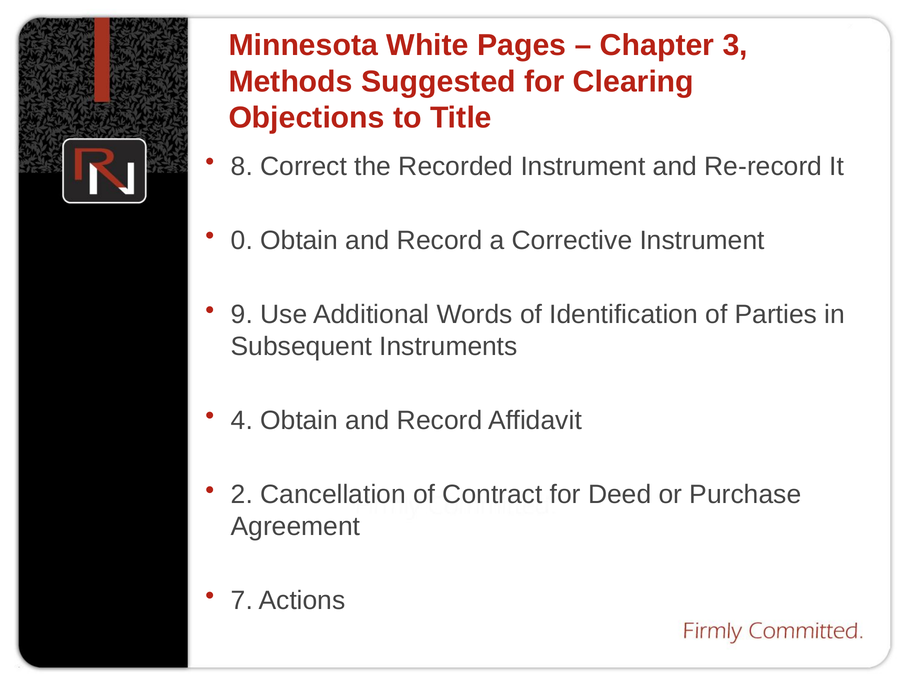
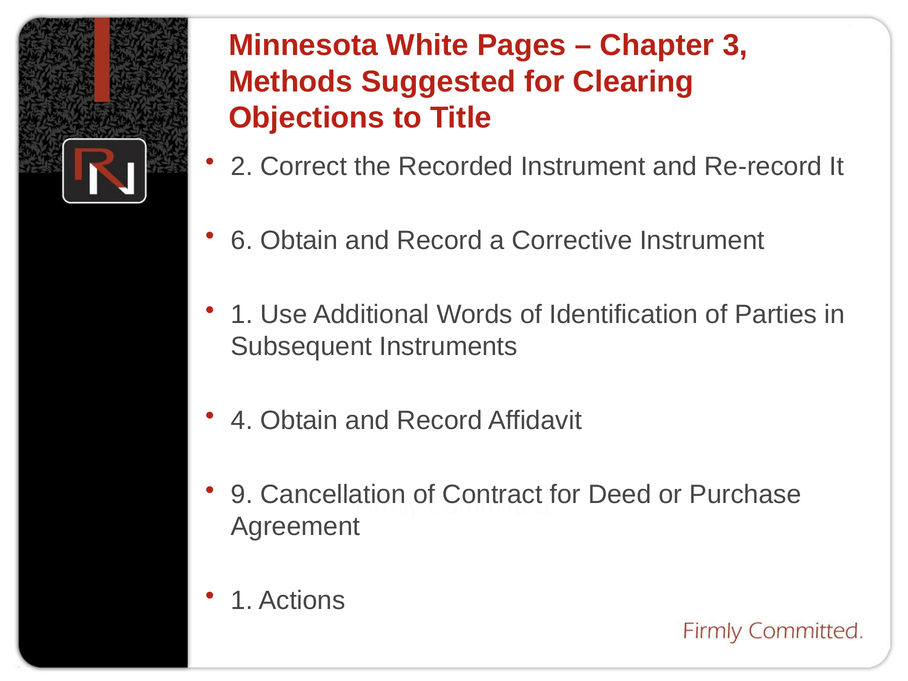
8: 8 -> 2
0: 0 -> 6
9 at (242, 315): 9 -> 1
2: 2 -> 9
7 at (242, 601): 7 -> 1
